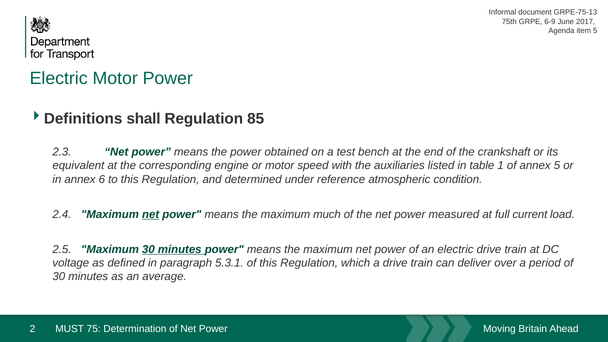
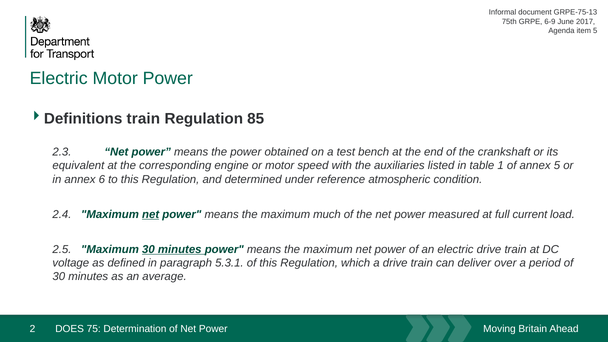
shall at (144, 119): shall -> train
MUST: MUST -> DOES
